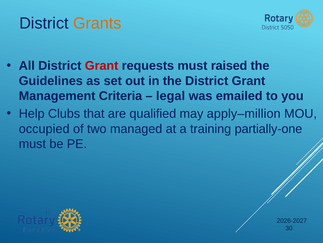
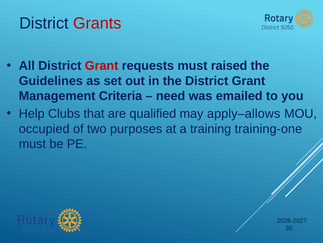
Grants colour: orange -> red
legal: legal -> need
apply–million: apply–million -> apply–allows
managed: managed -> purposes
partially-one: partially-one -> training-one
